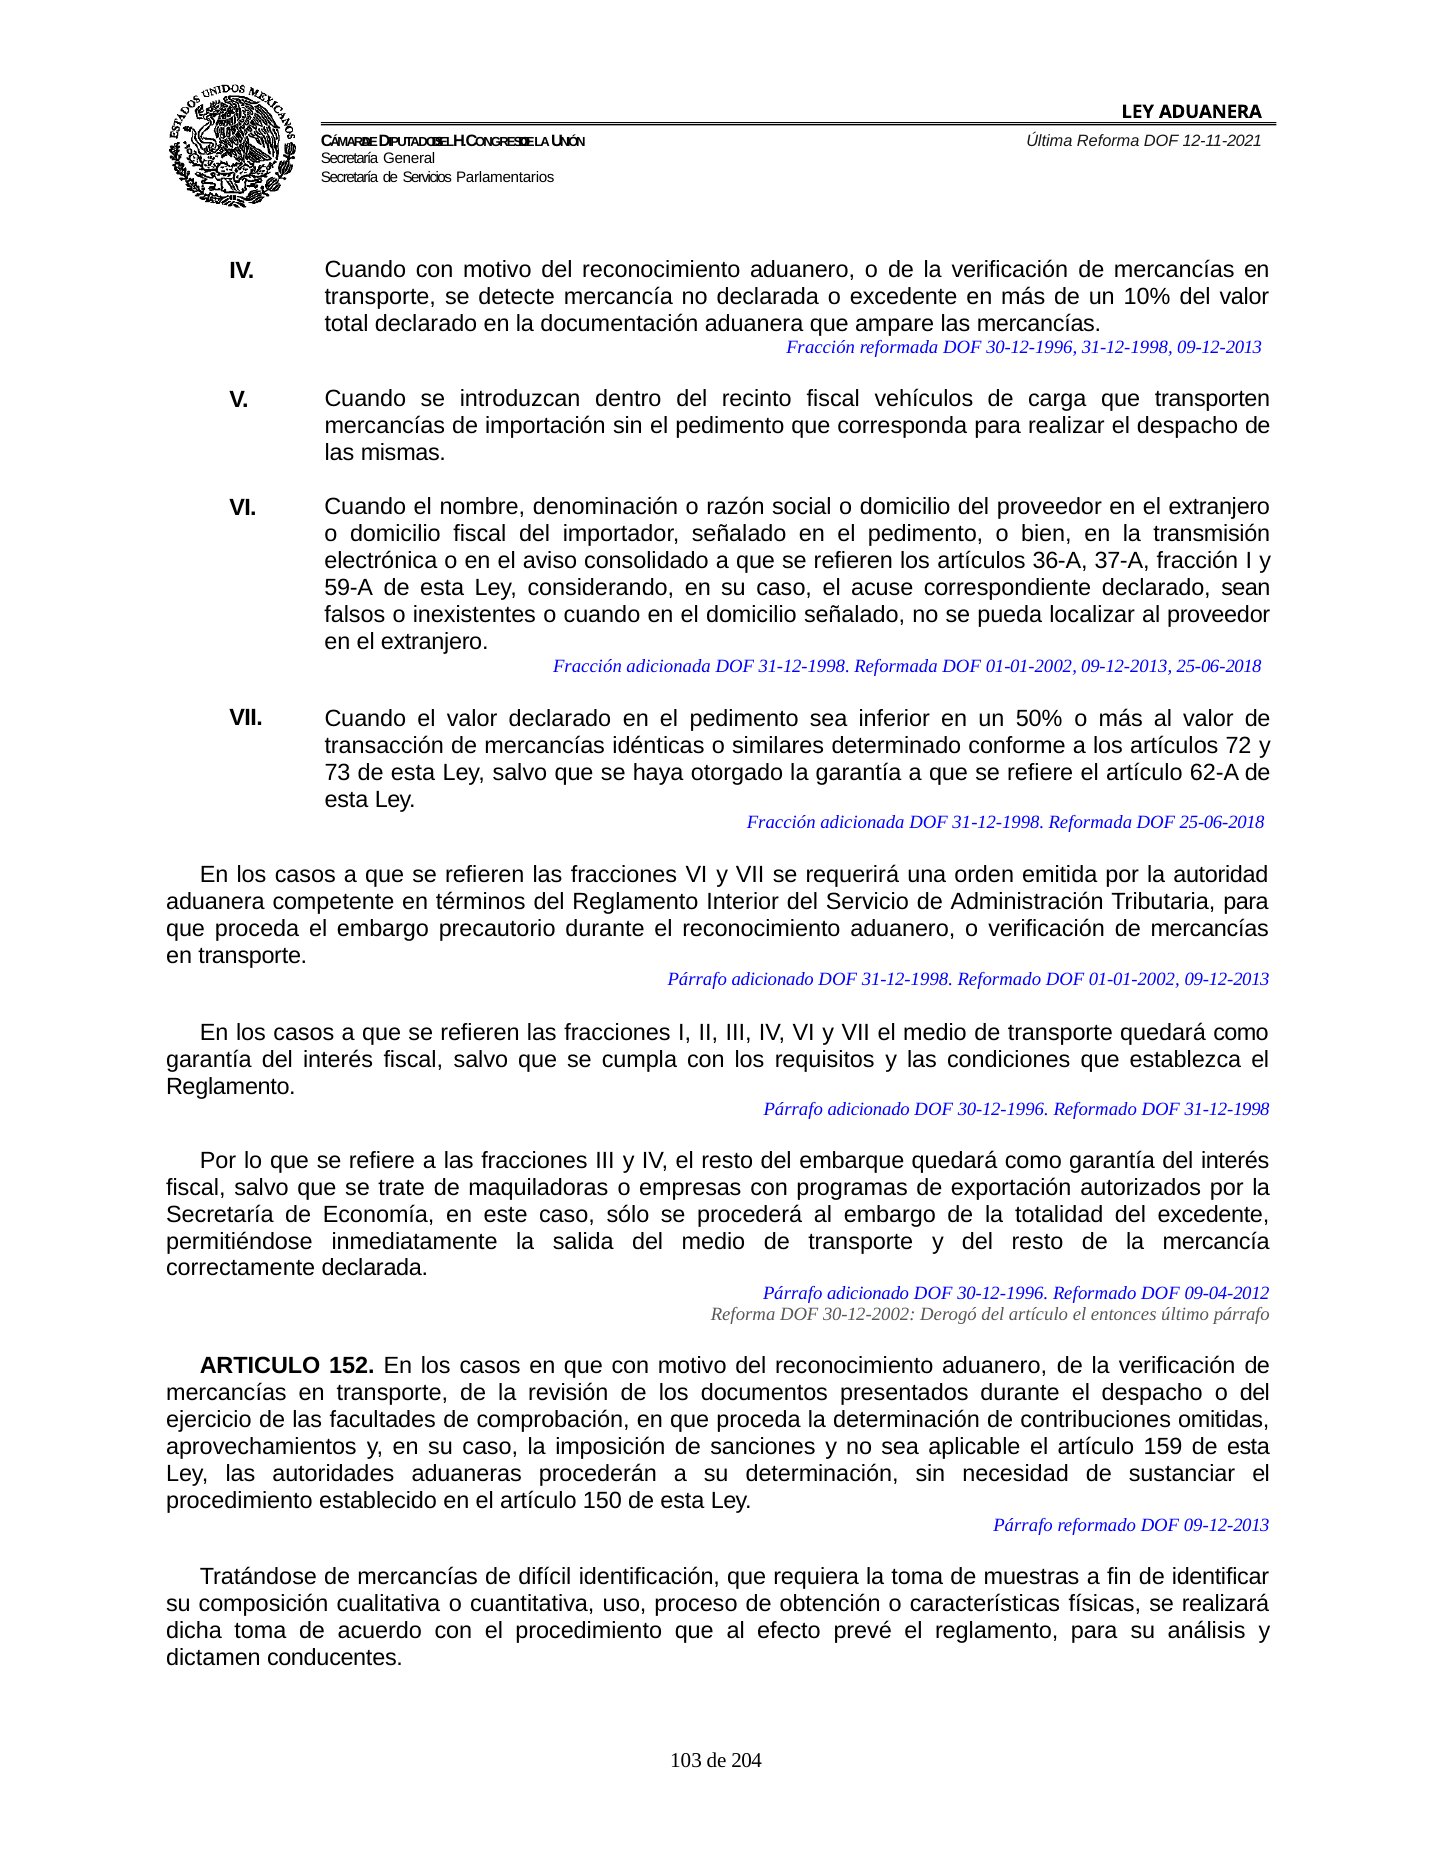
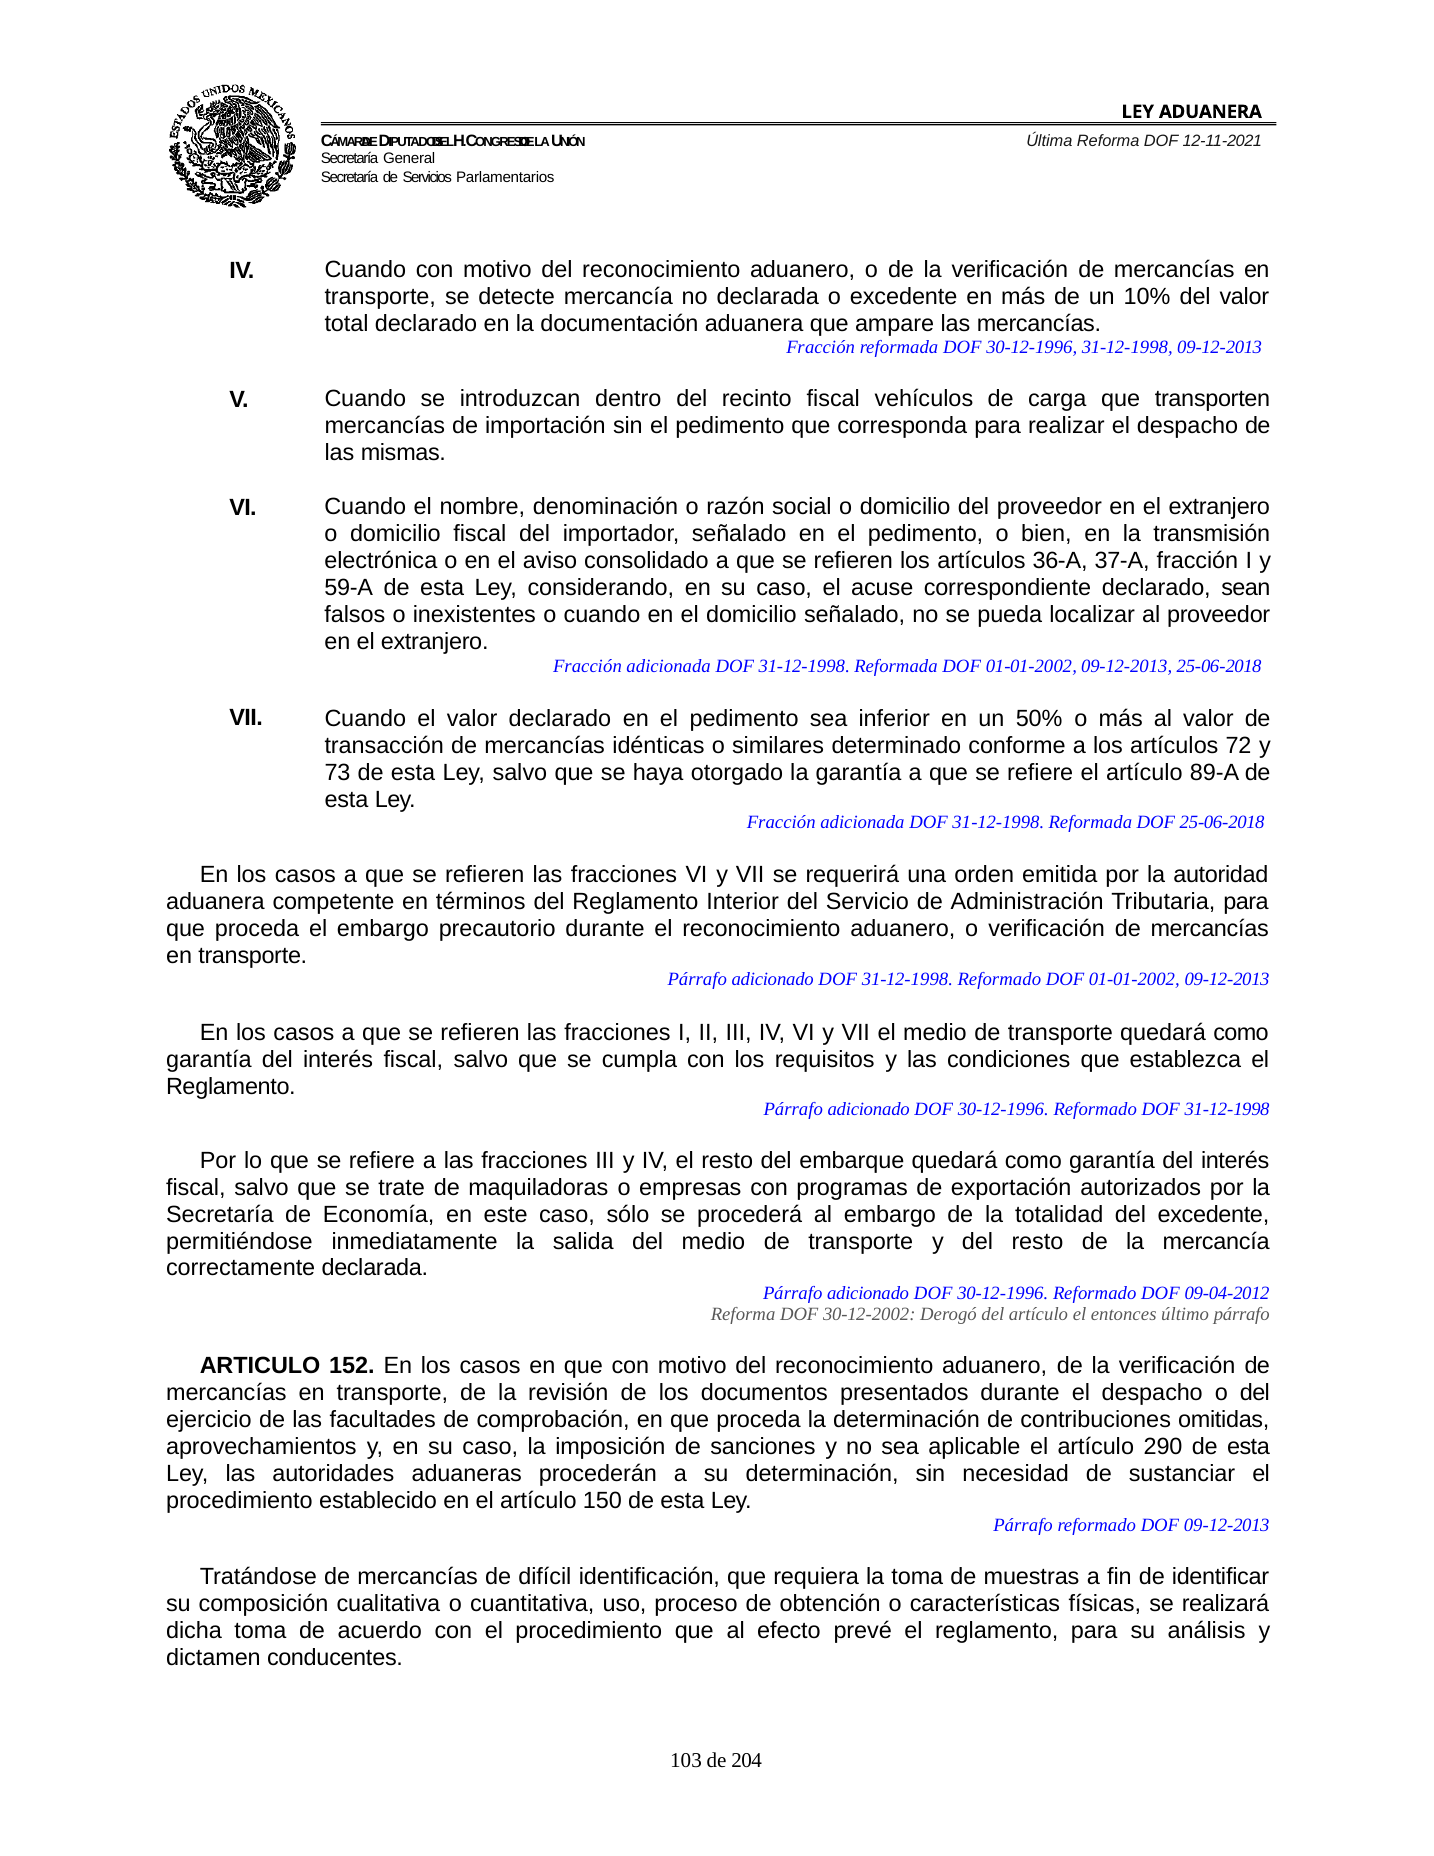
62-A: 62-A -> 89-A
159: 159 -> 290
